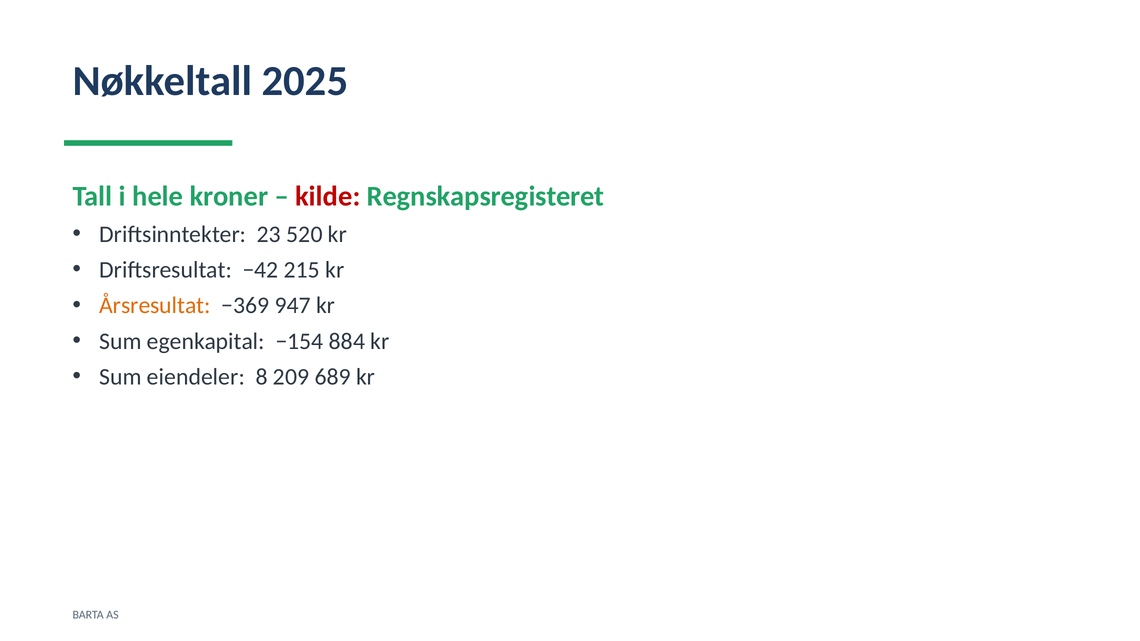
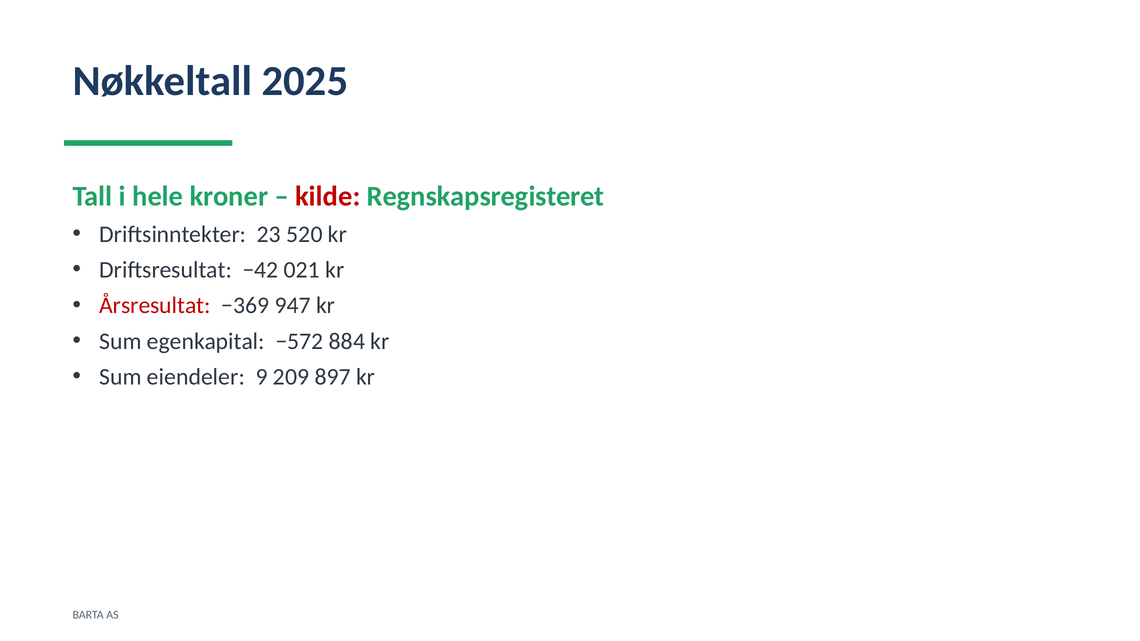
215: 215 -> 021
Årsresultat colour: orange -> red
−154: −154 -> −572
8: 8 -> 9
689: 689 -> 897
